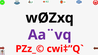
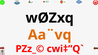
Aa¨vq colour: purple -> orange
